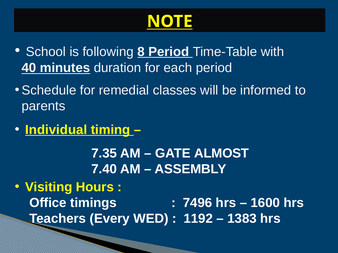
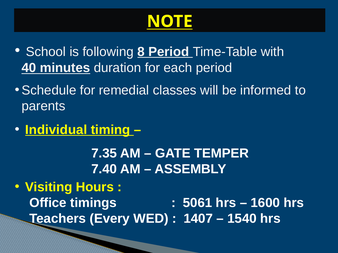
ALMOST: ALMOST -> TEMPER
7496: 7496 -> 5061
1192: 1192 -> 1407
1383: 1383 -> 1540
